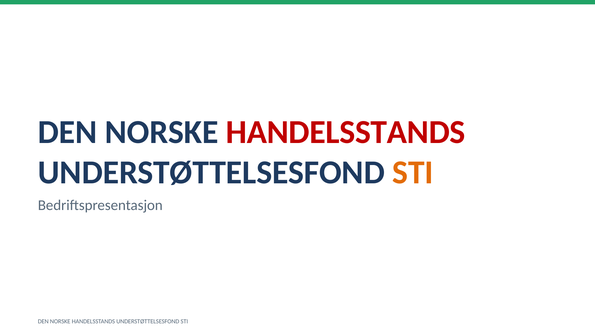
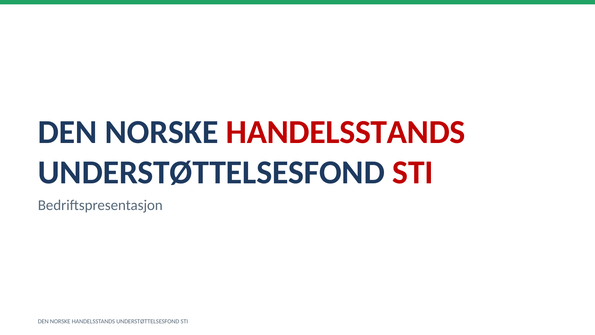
STI at (413, 172) colour: orange -> red
